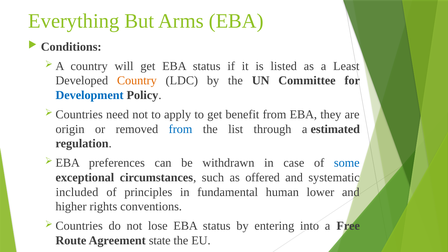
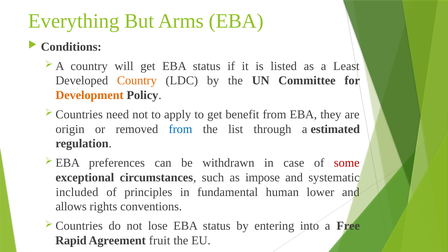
Development colour: blue -> orange
some colour: blue -> red
offered: offered -> impose
higher: higher -> allows
Route: Route -> Rapid
state: state -> fruit
